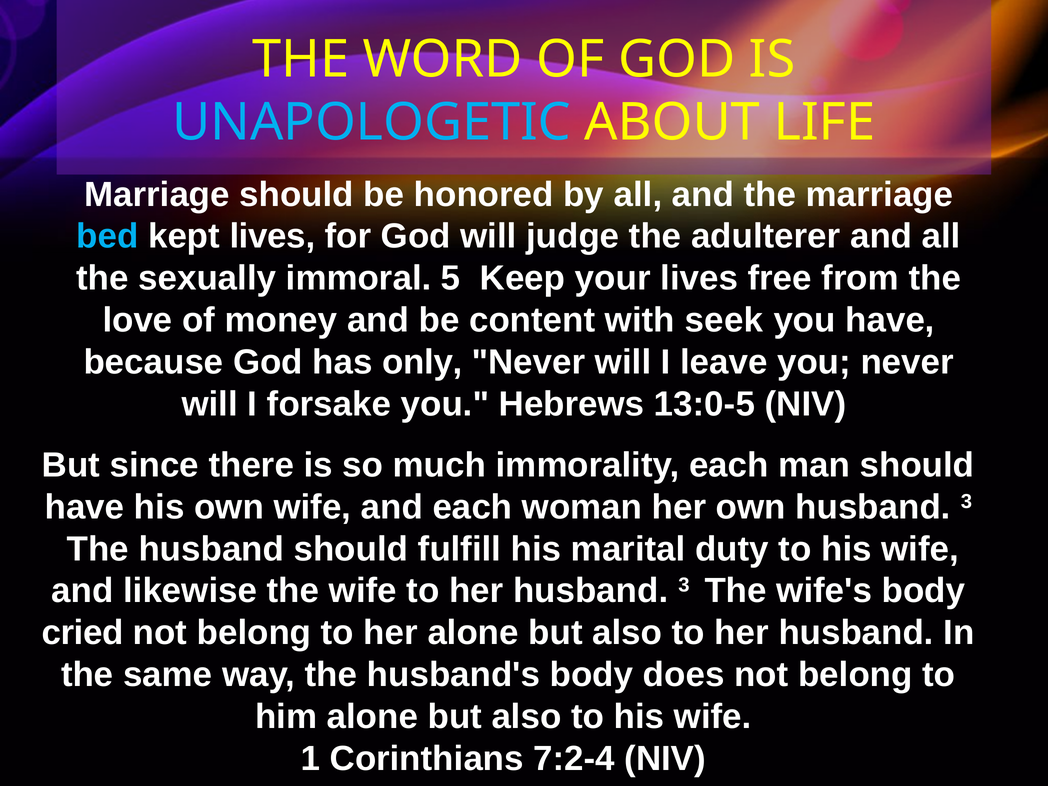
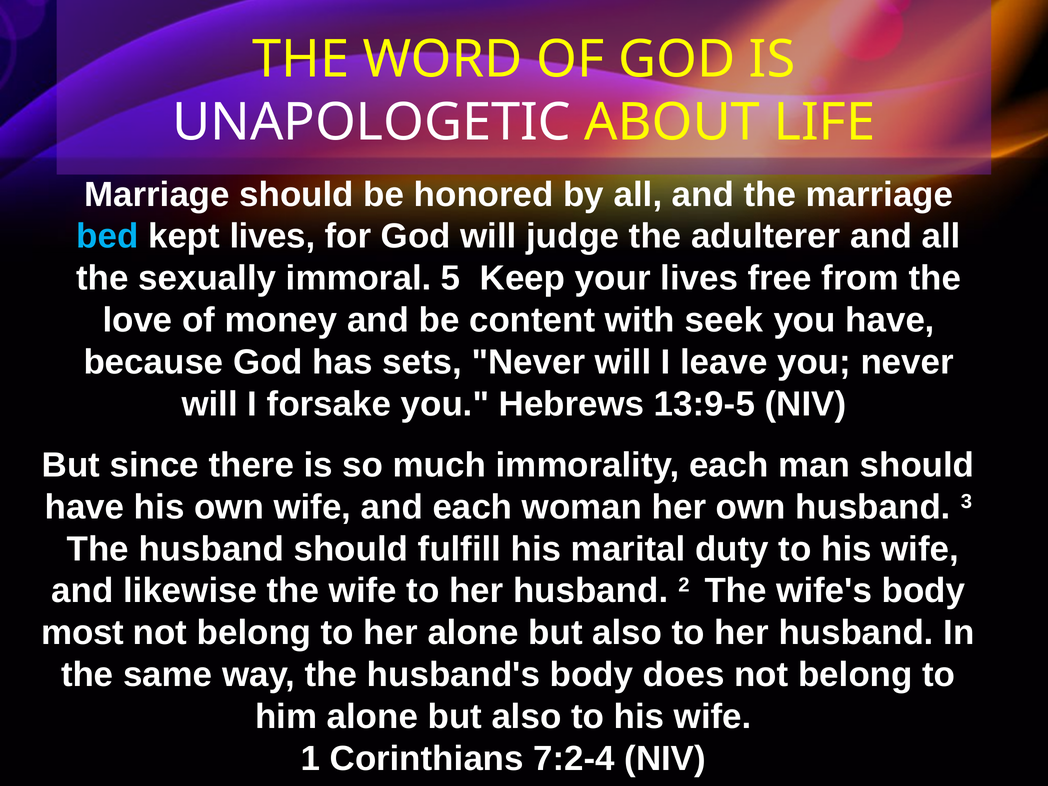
UNAPOLOGETIC colour: light blue -> white
only: only -> sets
13:0-5: 13:0-5 -> 13:9-5
her husband 3: 3 -> 2
cried: cried -> most
